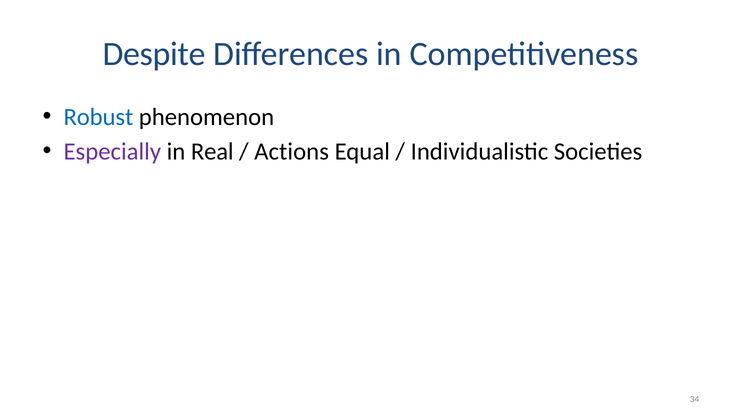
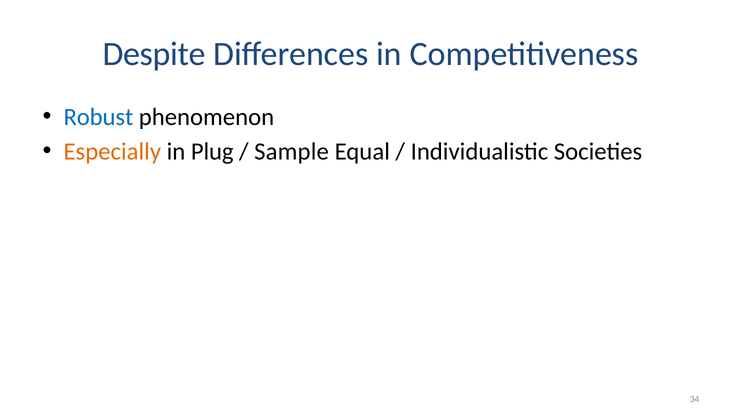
Especially colour: purple -> orange
Real: Real -> Plug
Actions: Actions -> Sample
